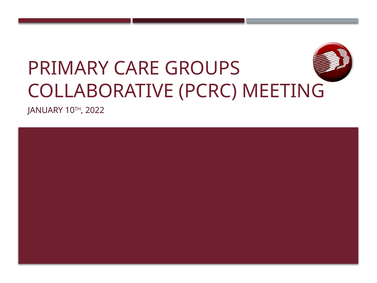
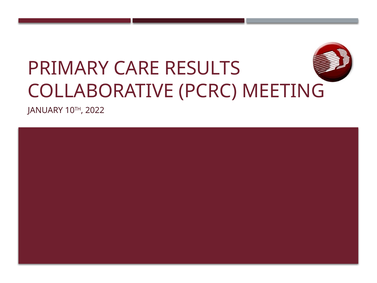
GROUPS: GROUPS -> RESULTS
